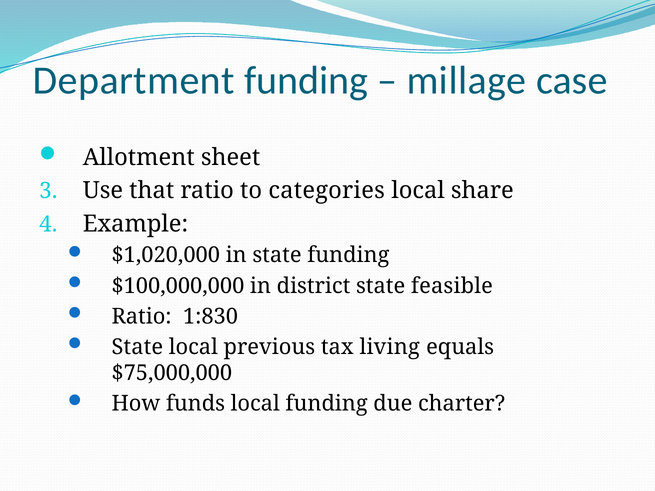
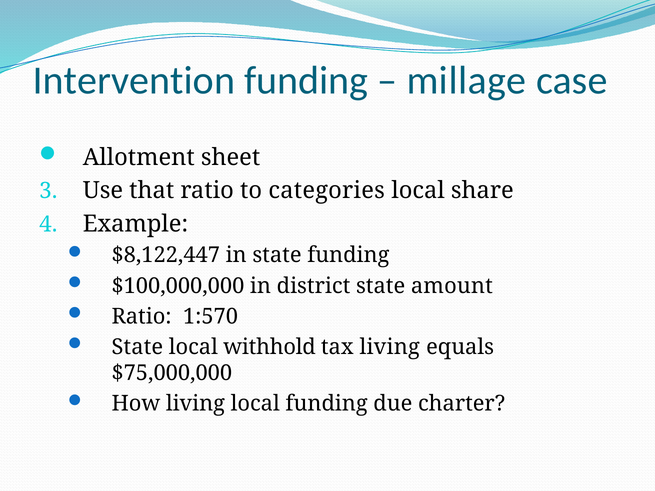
Department: Department -> Intervention
$1,020,000: $1,020,000 -> $8,122,447
feasible: feasible -> amount
1:830: 1:830 -> 1:570
previous: previous -> withhold
How funds: funds -> living
